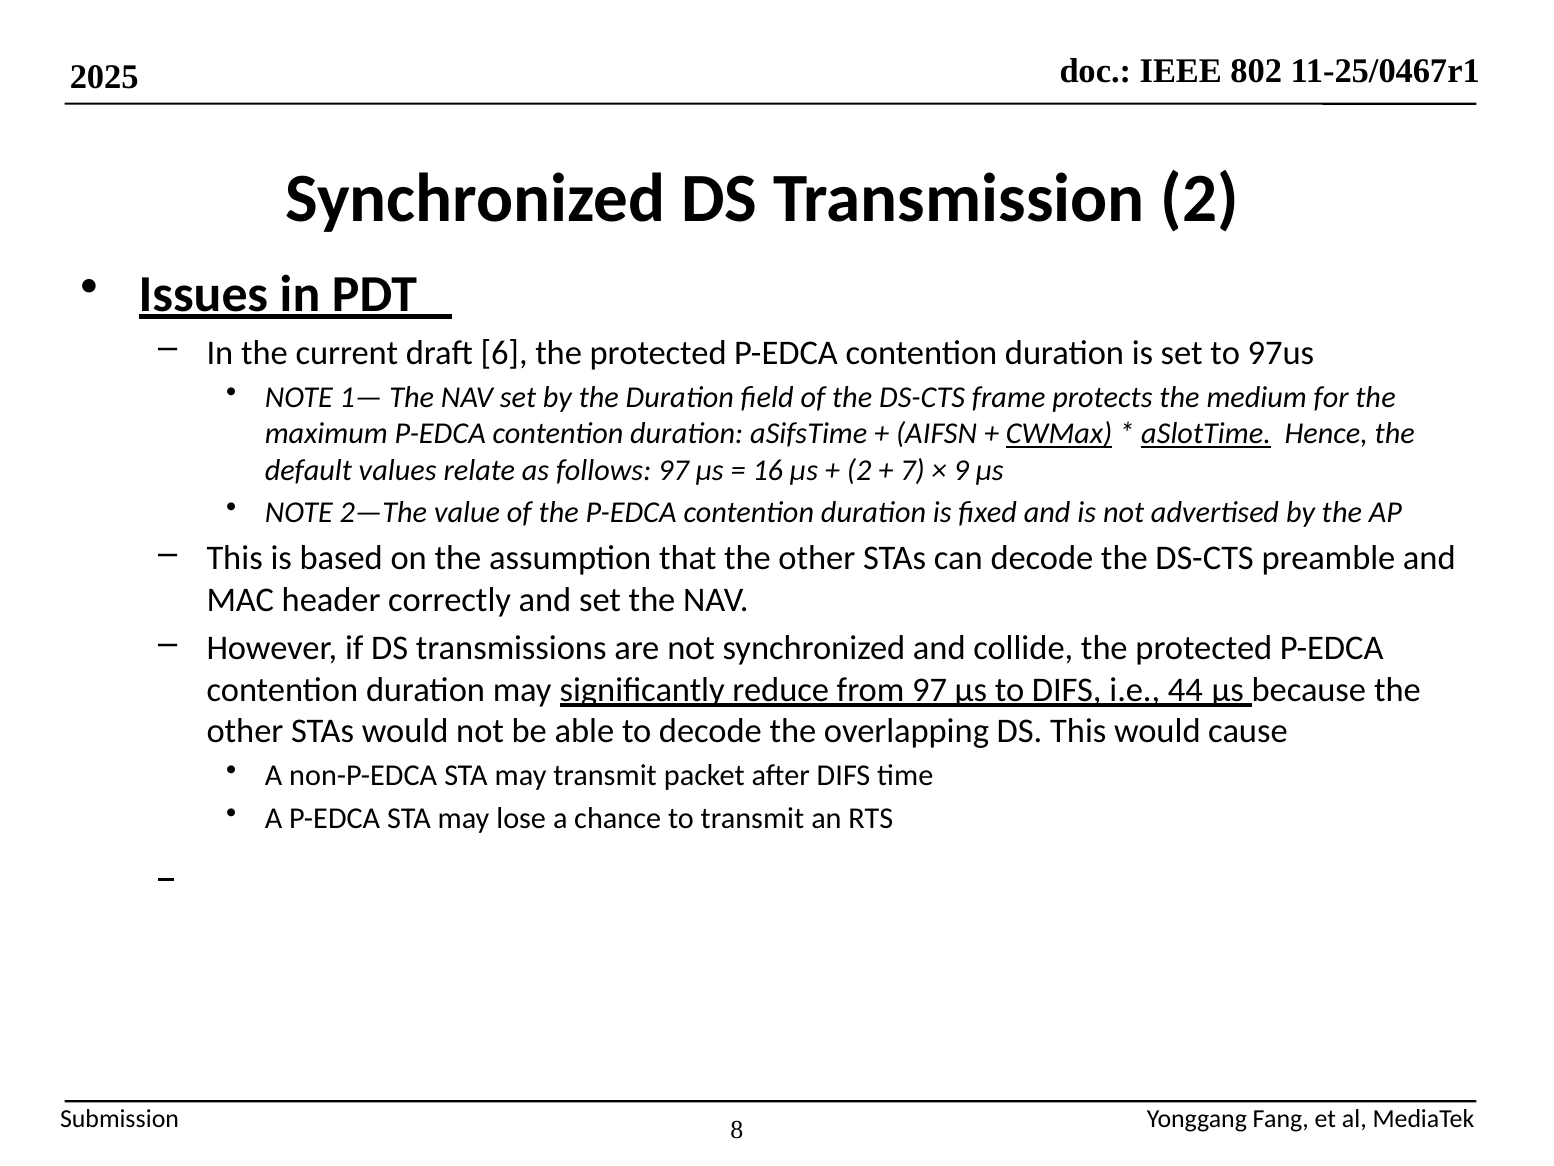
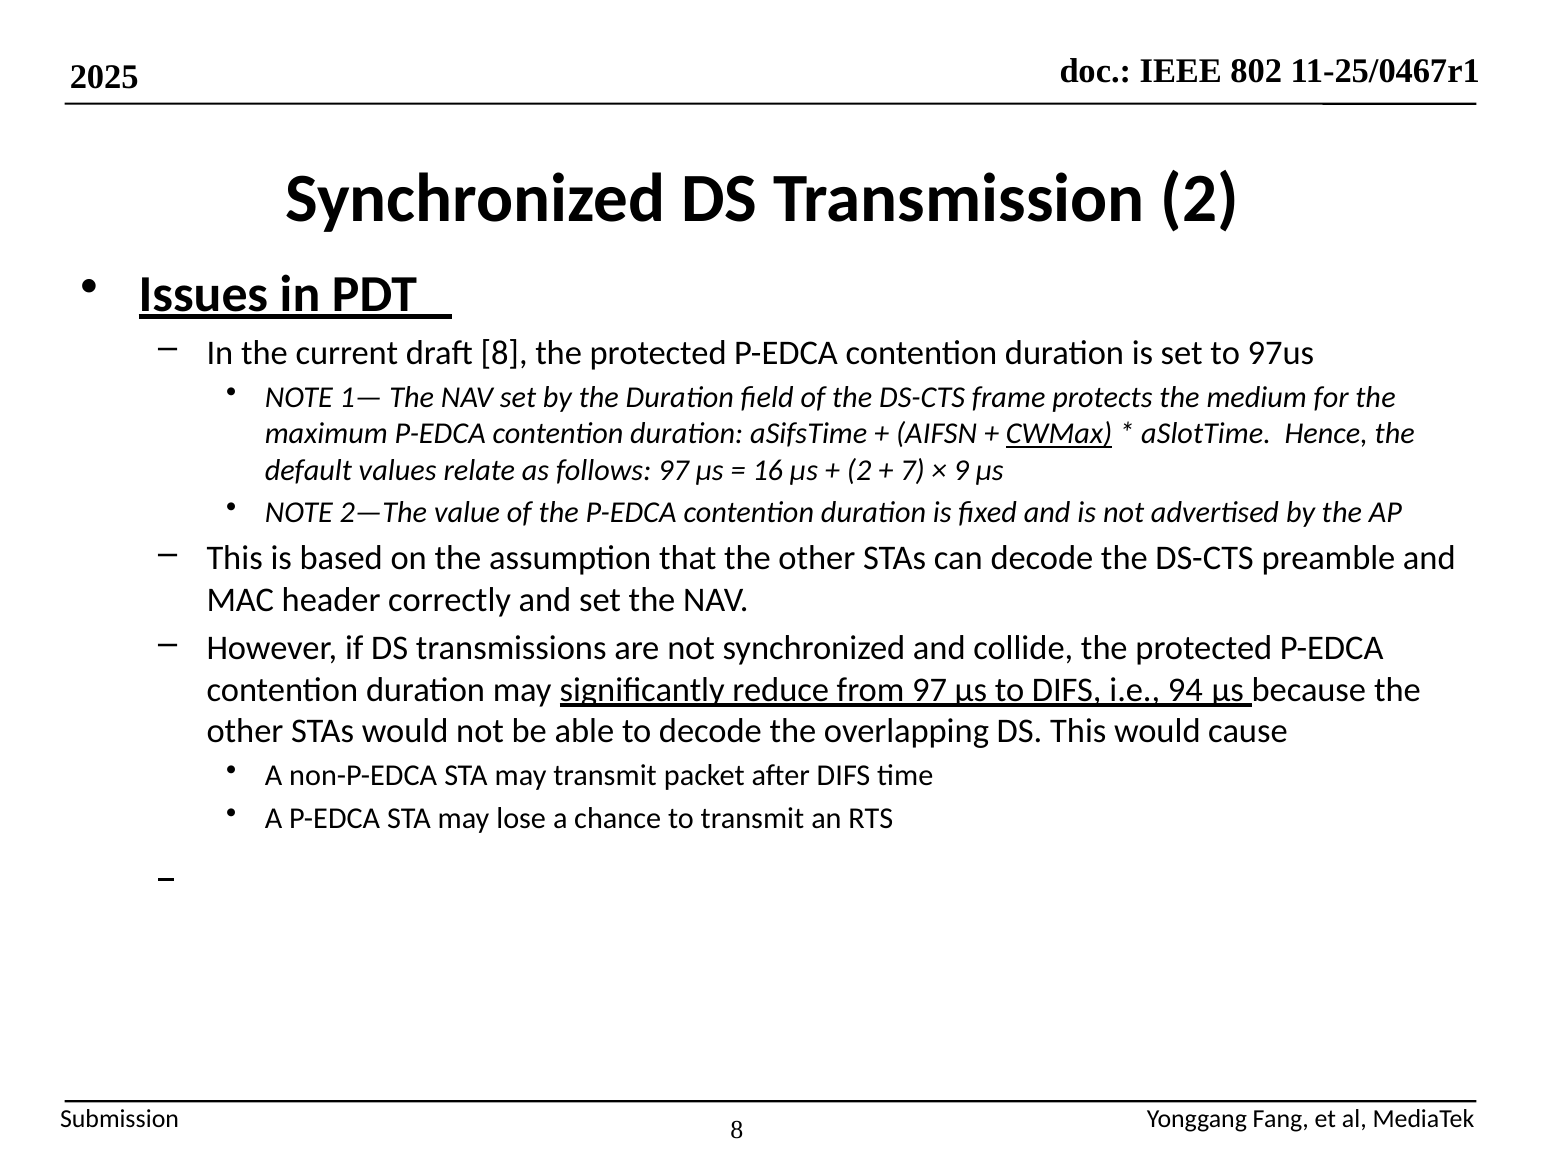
draft 6: 6 -> 8
aSlotTime underline: present -> none
44: 44 -> 94
